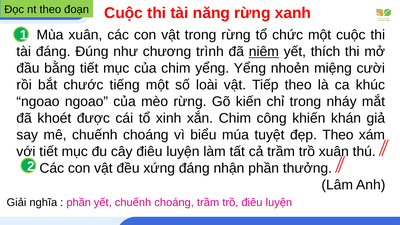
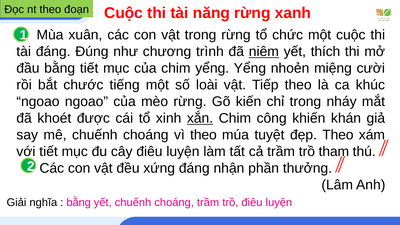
xắn underline: none -> present
vì biểu: biểu -> theo
trồ xuân: xuân -> tham
phần at (79, 202): phần -> bằng
